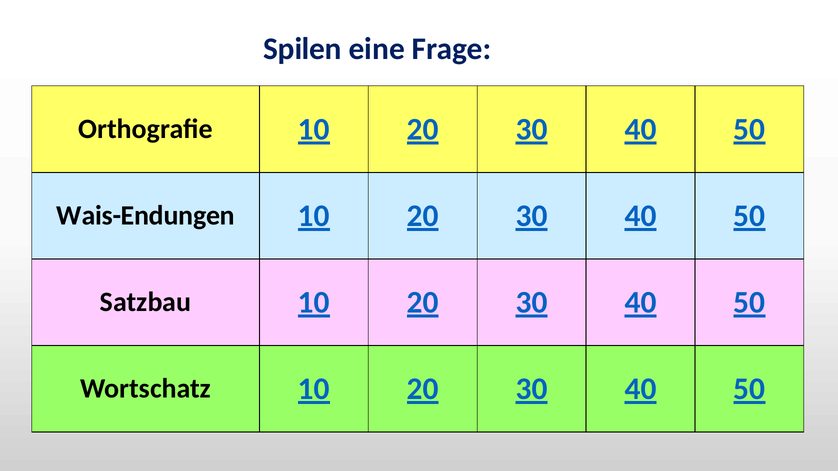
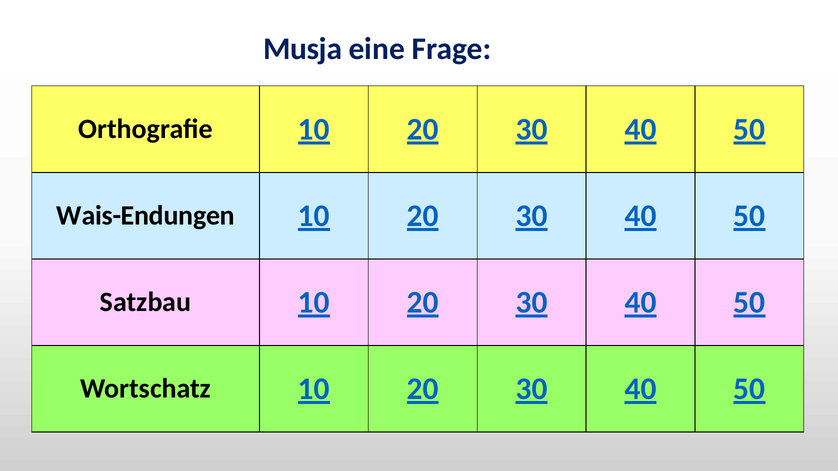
Spilen: Spilen -> Musja
